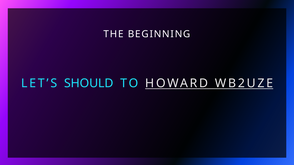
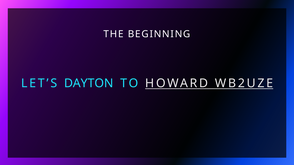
SHOULD: SHOULD -> DAYTON
